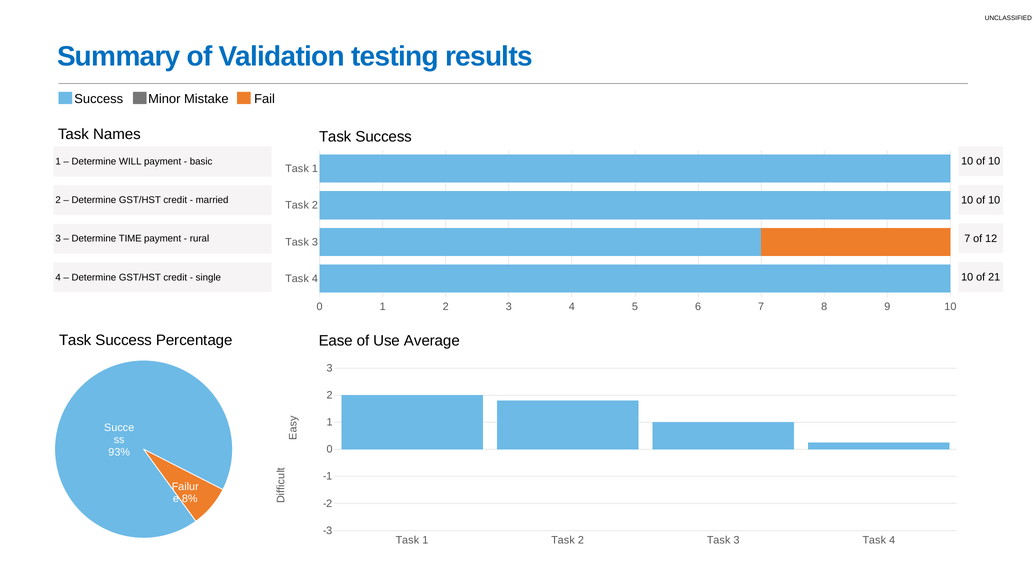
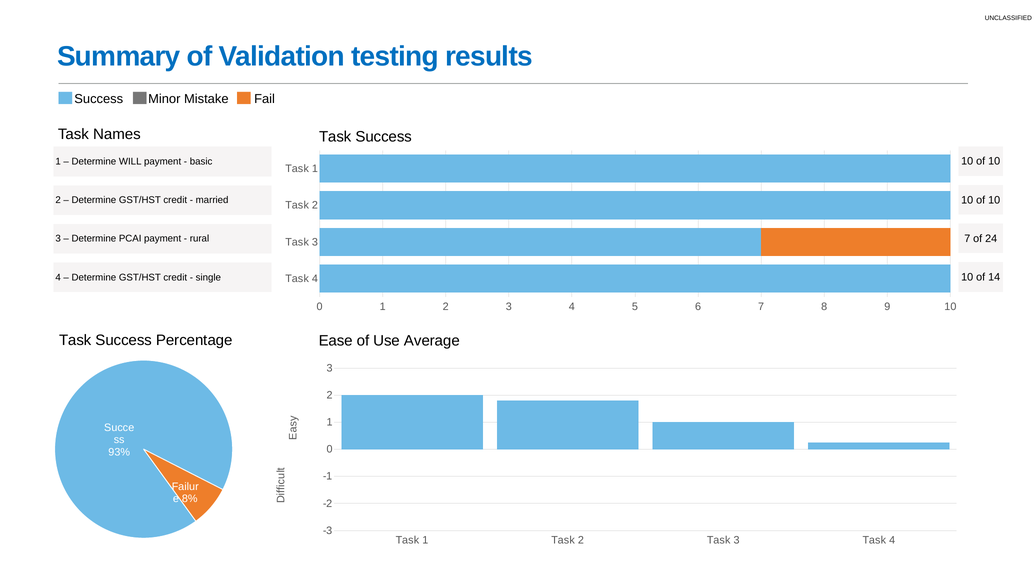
12: 12 -> 24
TIME: TIME -> PCAI
21: 21 -> 14
